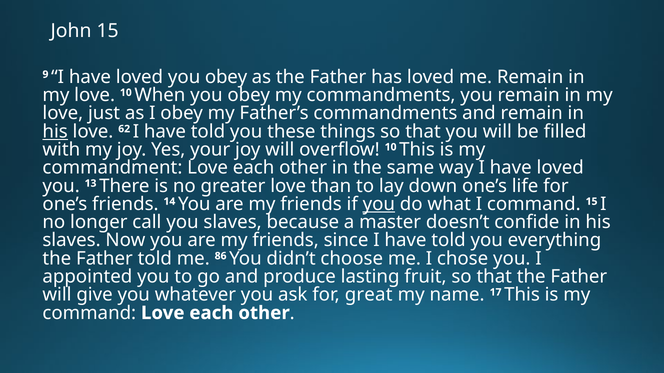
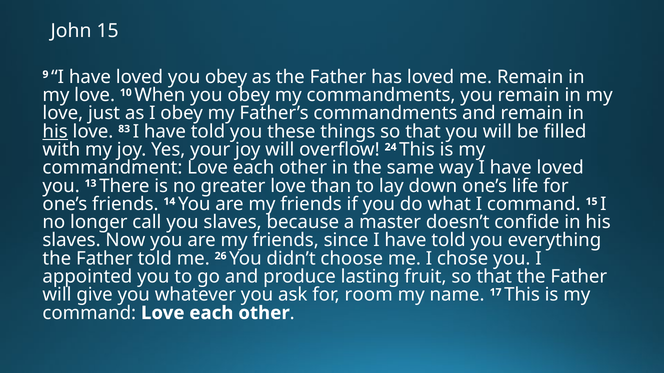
62: 62 -> 83
overflow 10: 10 -> 24
you at (379, 204) underline: present -> none
86: 86 -> 26
great: great -> room
